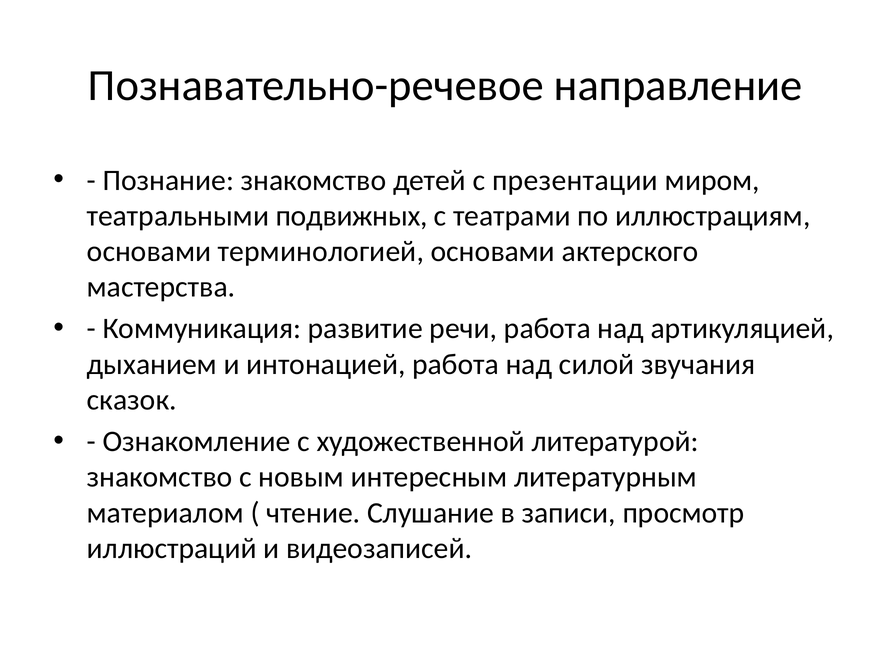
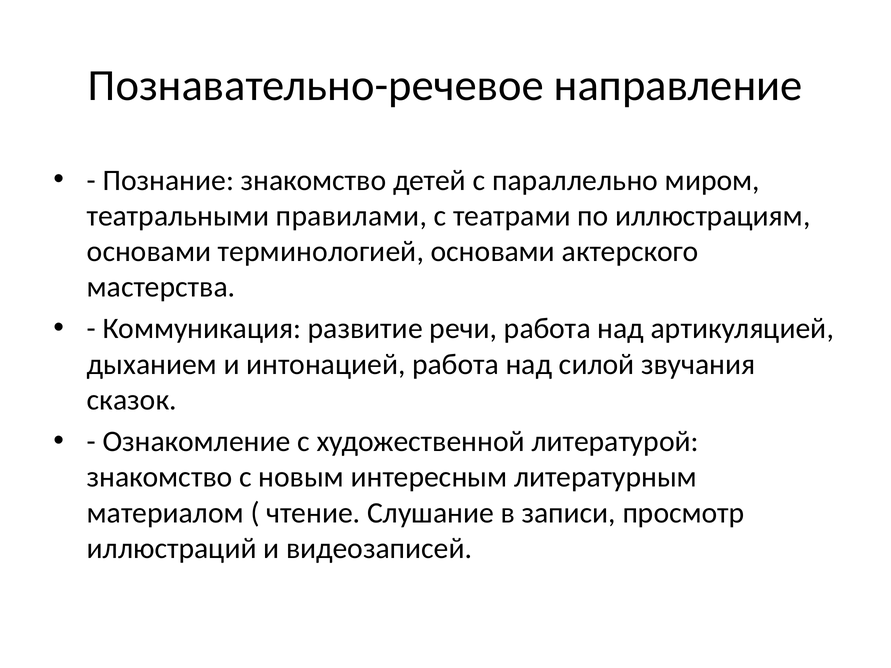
презентации: презентации -> параллельно
подвижных: подвижных -> правилами
